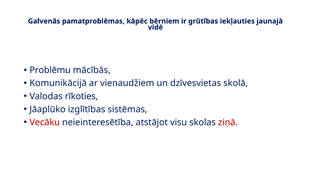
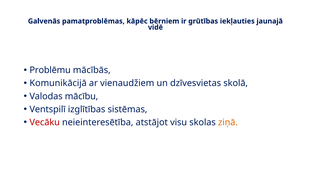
rīkoties: rīkoties -> mācību
Jāaplūko: Jāaplūko -> Ventspilī
ziņā colour: red -> orange
